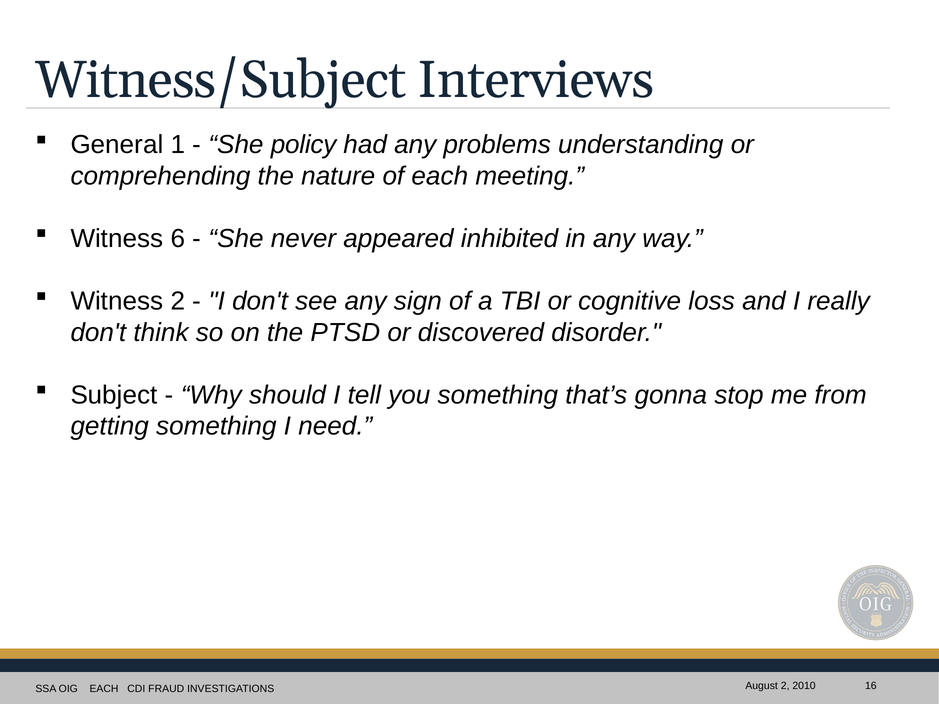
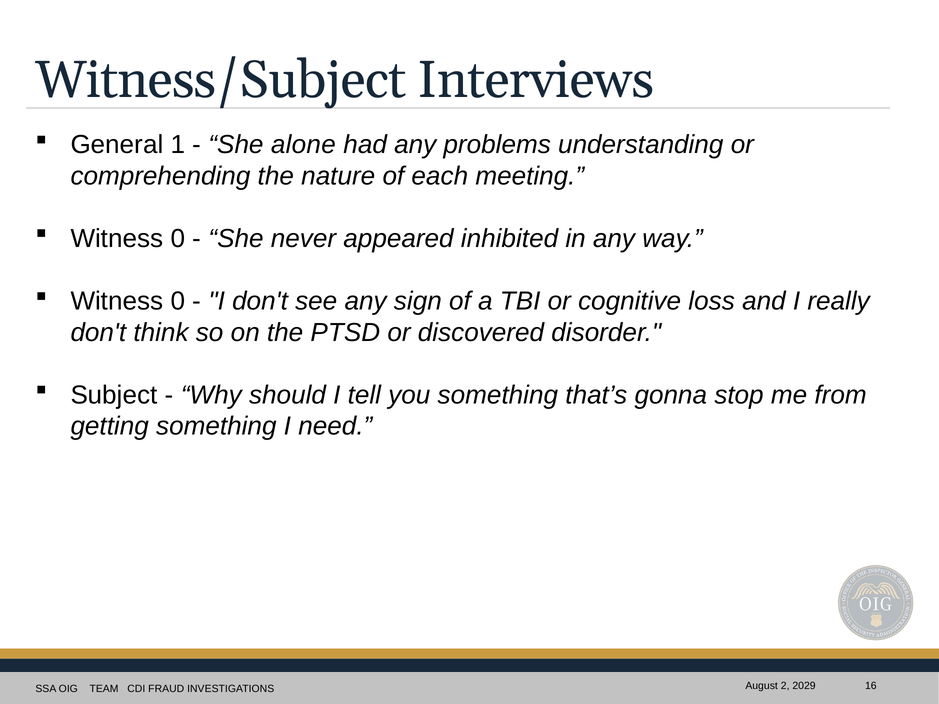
policy: policy -> alone
6 at (178, 239): 6 -> 0
2 at (178, 301): 2 -> 0
2010: 2010 -> 2029
OIG EACH: EACH -> TEAM
